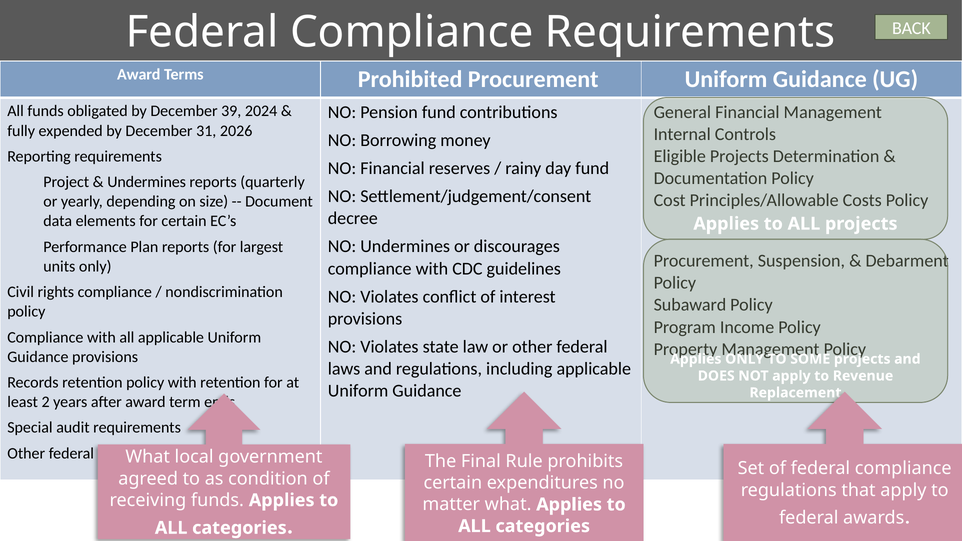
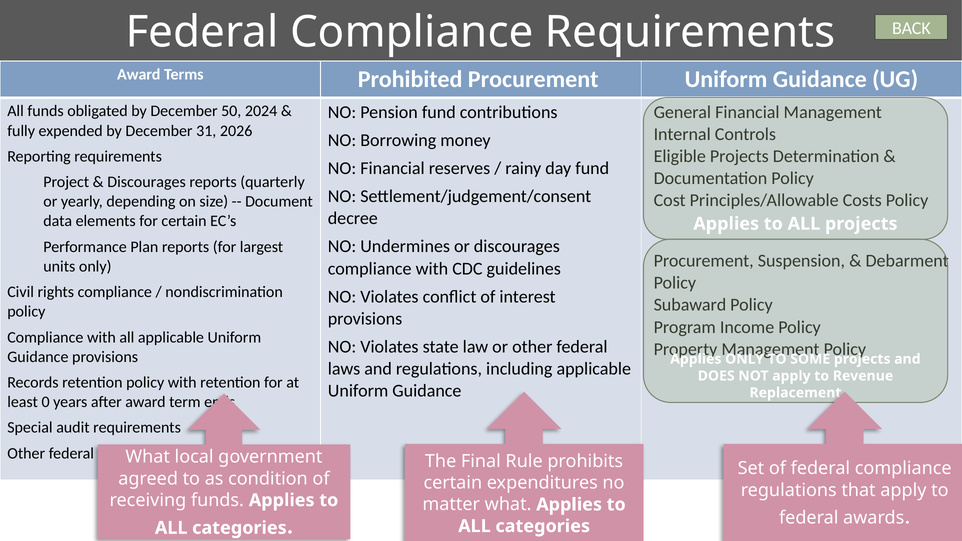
39: 39 -> 50
Undermines at (147, 182): Undermines -> Discourages
2: 2 -> 0
